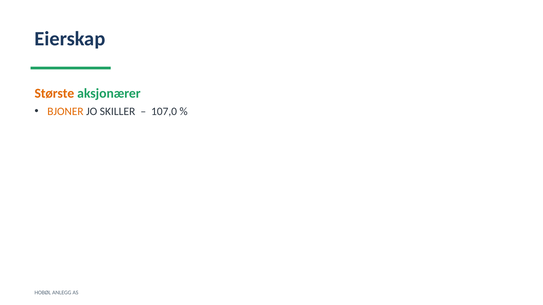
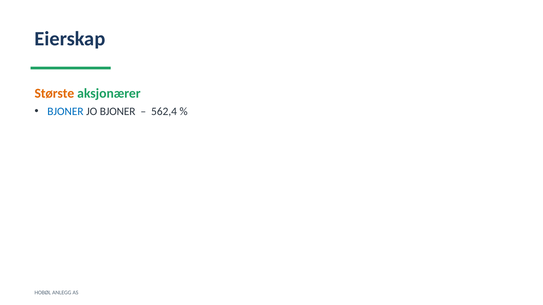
BJONER at (65, 112) colour: orange -> blue
JO SKILLER: SKILLER -> BJONER
107,0: 107,0 -> 562,4
